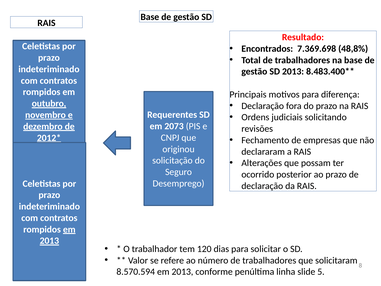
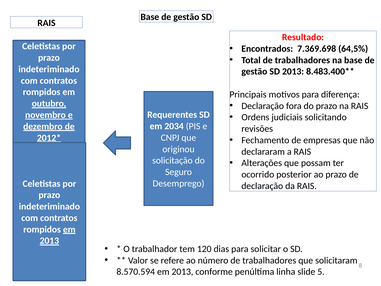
48,8%: 48,8% -> 64,5%
2073: 2073 -> 2034
